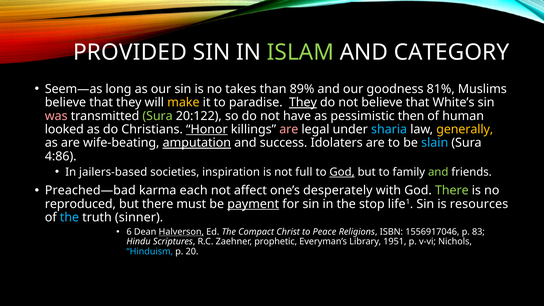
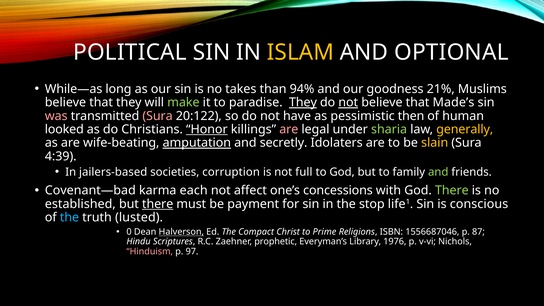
PROVIDED: PROVIDED -> POLITICAL
ISLAM colour: light green -> yellow
CATEGORY: CATEGORY -> OPTIONAL
Seem—as: Seem—as -> While—as
89%: 89% -> 94%
81%: 81% -> 21%
make colour: yellow -> light green
not at (348, 102) underline: none -> present
White’s: White’s -> Made’s
Sura at (158, 116) colour: light green -> pink
sharia colour: light blue -> light green
success: success -> secretly
slain colour: light blue -> yellow
4:86: 4:86 -> 4:39
inspiration: inspiration -> corruption
God at (342, 172) underline: present -> none
Preached—bad: Preached—bad -> Covenant—bad
desperately: desperately -> concessions
reproduced: reproduced -> established
there at (158, 204) underline: none -> present
payment underline: present -> none
resources: resources -> conscious
sinner: sinner -> lusted
6: 6 -> 0
Peace: Peace -> Prime
1556917046: 1556917046 -> 1556687046
83: 83 -> 87
1951: 1951 -> 1976
Hinduism colour: light blue -> pink
20: 20 -> 97
